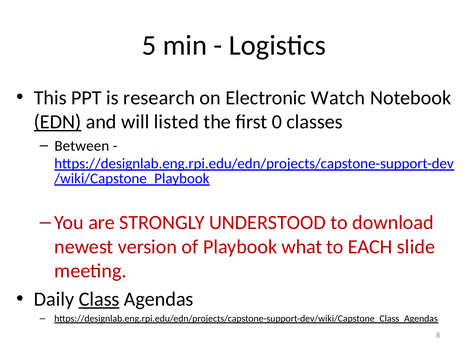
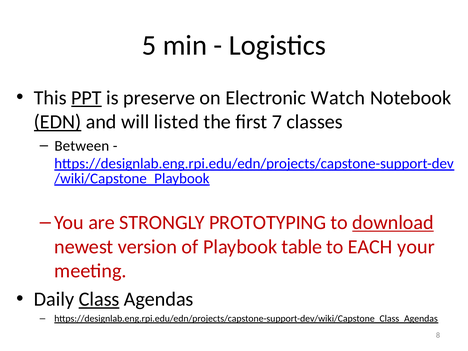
PPT underline: none -> present
research: research -> preserve
0: 0 -> 7
UNDERSTOOD: UNDERSTOOD -> PROTOTYPING
download underline: none -> present
what: what -> table
slide: slide -> your
